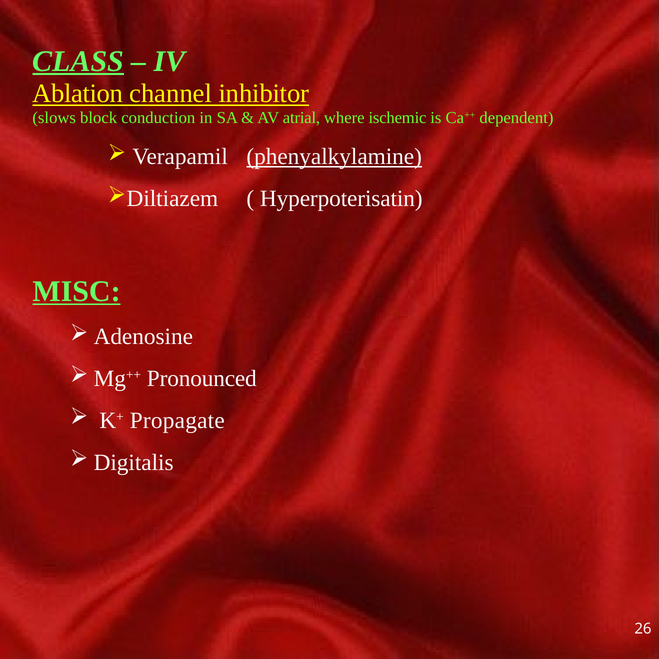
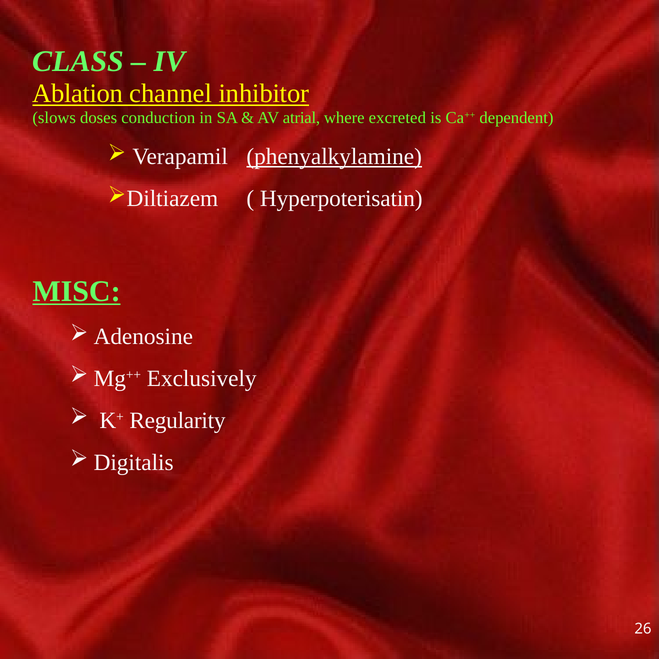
CLASS underline: present -> none
block: block -> doses
ischemic: ischemic -> excreted
Pronounced: Pronounced -> Exclusively
Propagate: Propagate -> Regularity
